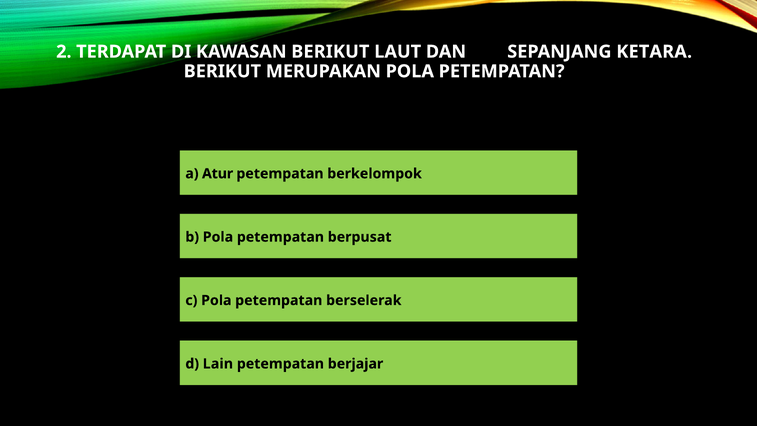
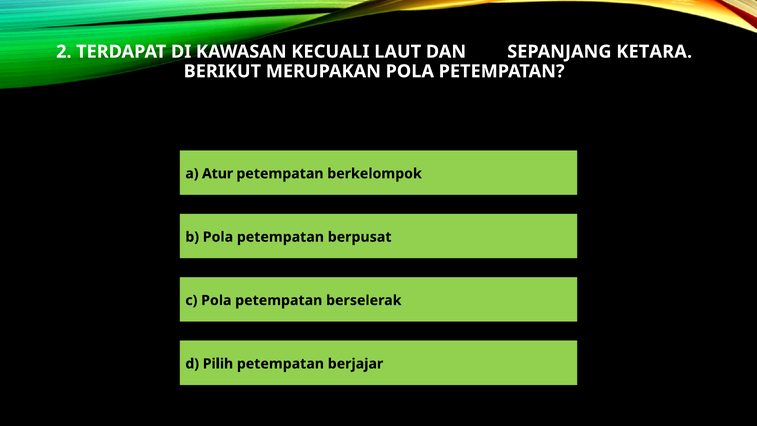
KAWASAN BERIKUT: BERIKUT -> KECUALI
Lain: Lain -> Pilih
